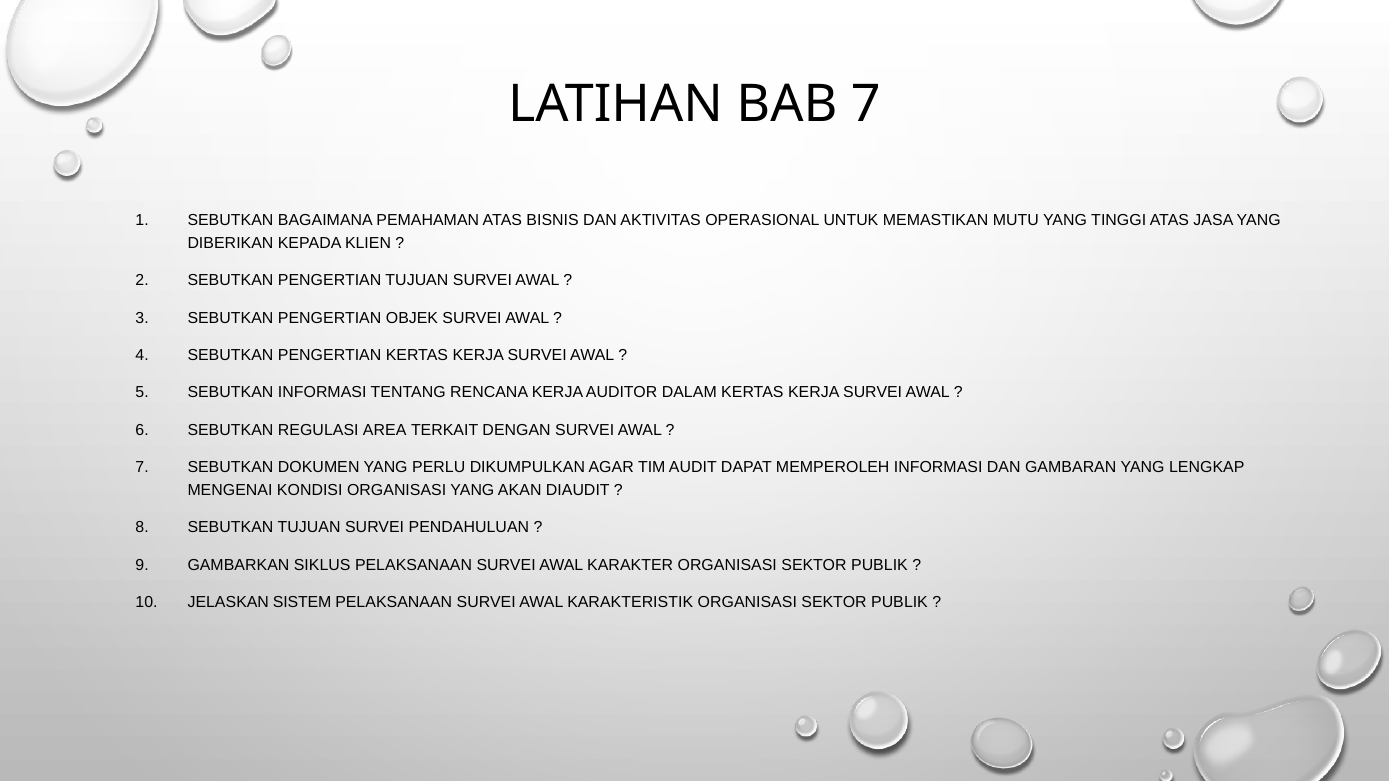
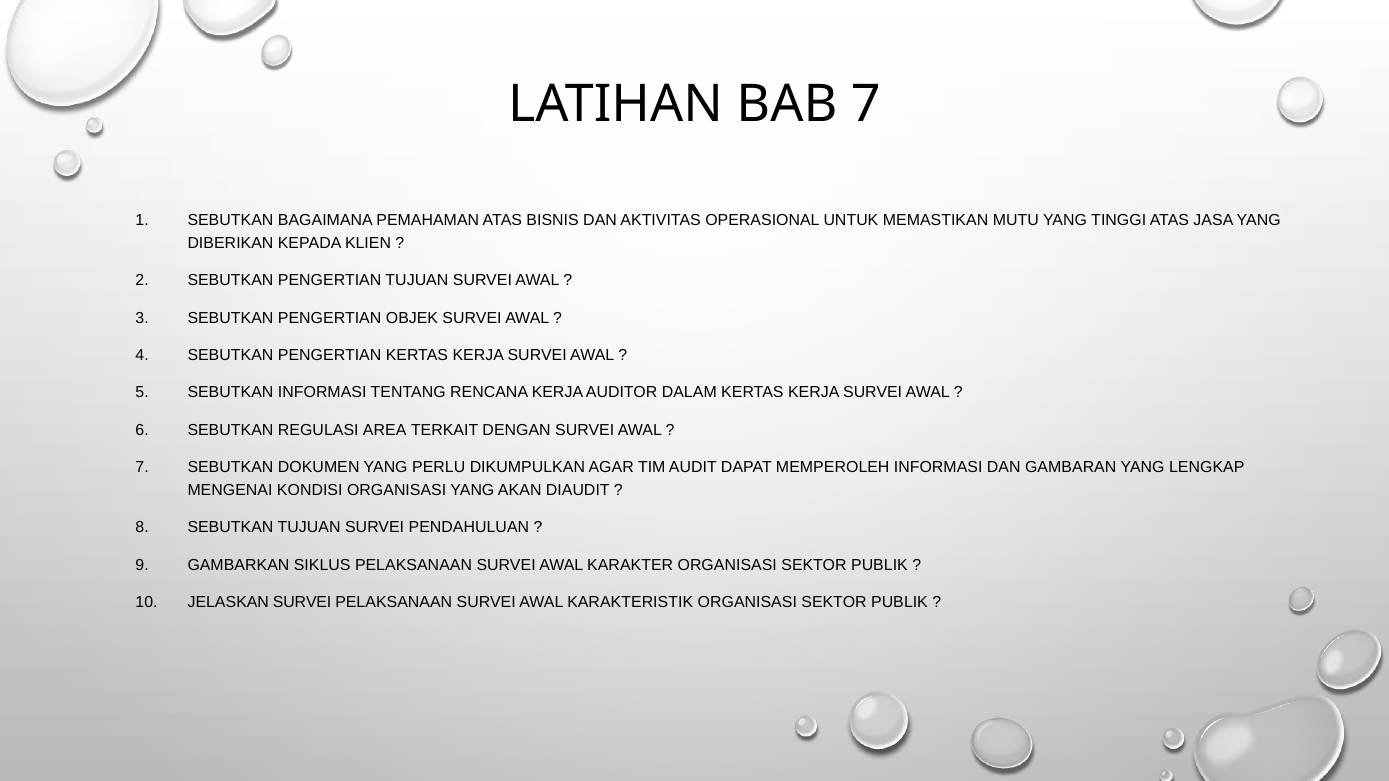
JELASKAN SISTEM: SISTEM -> SURVEI
